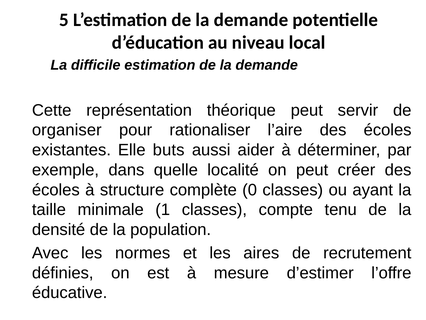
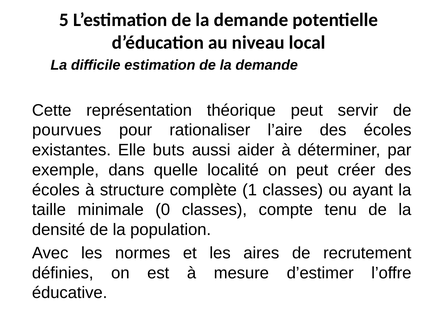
organiser: organiser -> pourvues
0: 0 -> 1
1: 1 -> 0
